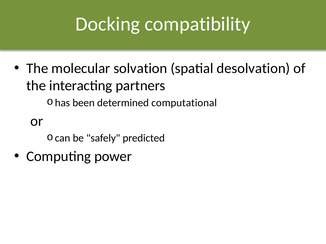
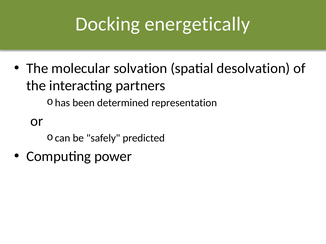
compatibility: compatibility -> energetically
computational: computational -> representation
